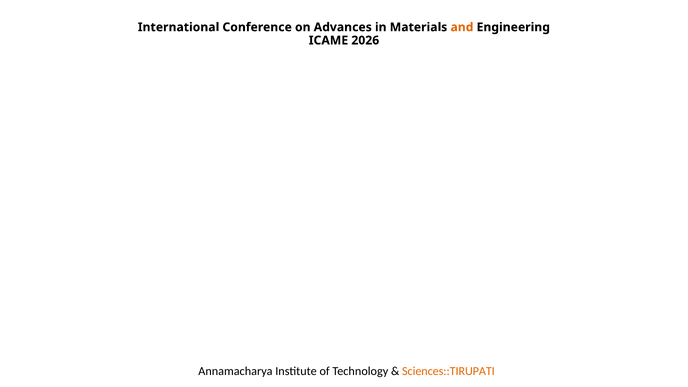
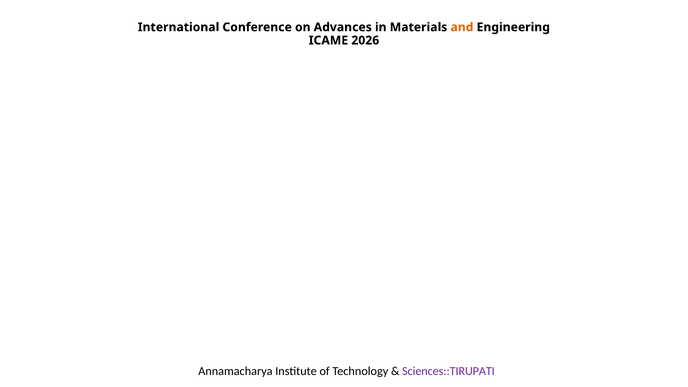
Sciences::TIRUPATI colour: orange -> purple
